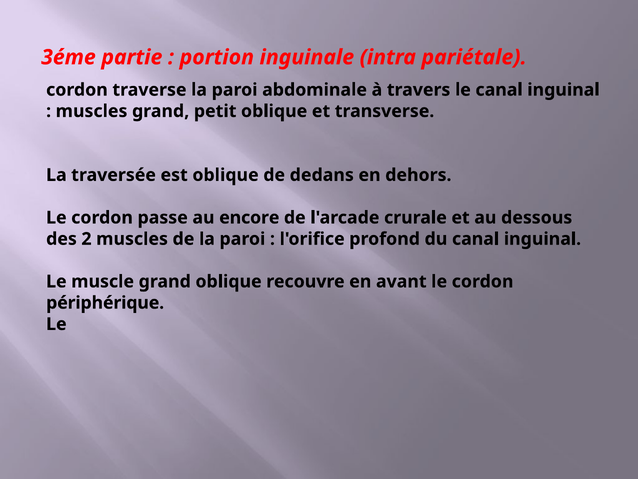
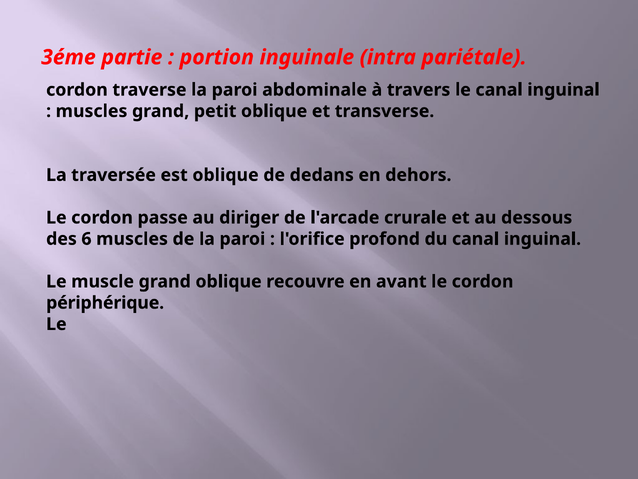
encore: encore -> diriger
2: 2 -> 6
